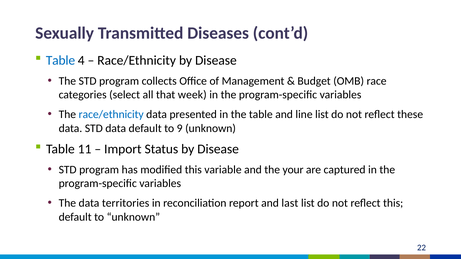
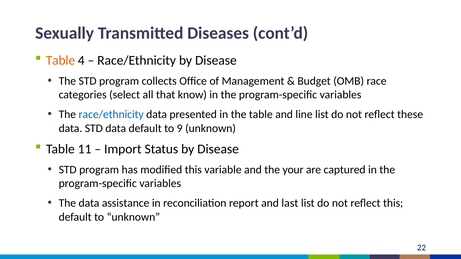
Table at (60, 61) colour: blue -> orange
week: week -> know
territories: territories -> assistance
